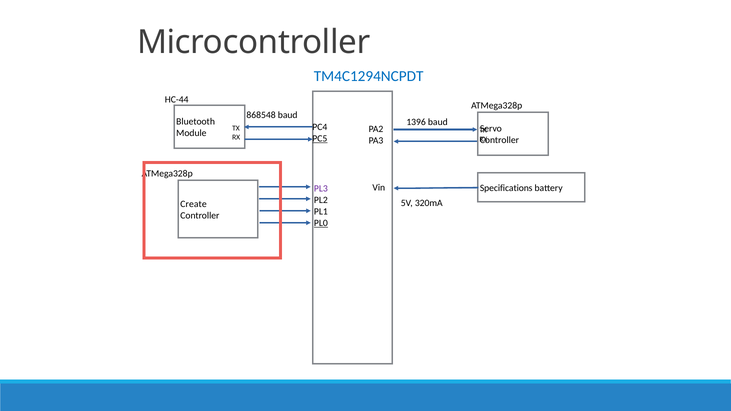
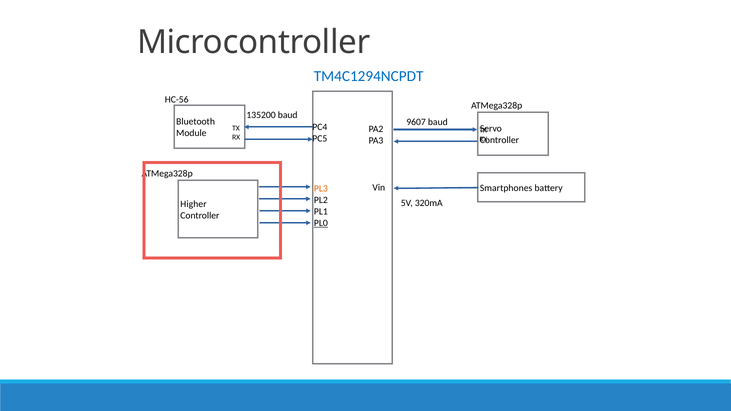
HC-44: HC-44 -> HC-56
868548: 868548 -> 135200
1396: 1396 -> 9607
PC5 underline: present -> none
Specifications: Specifications -> Smartphones
PL3 colour: purple -> orange
Create: Create -> Higher
